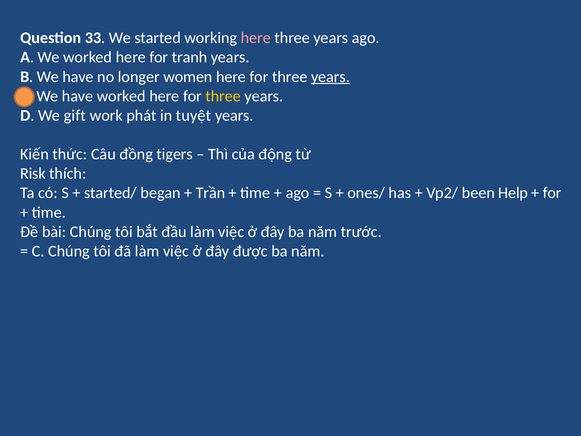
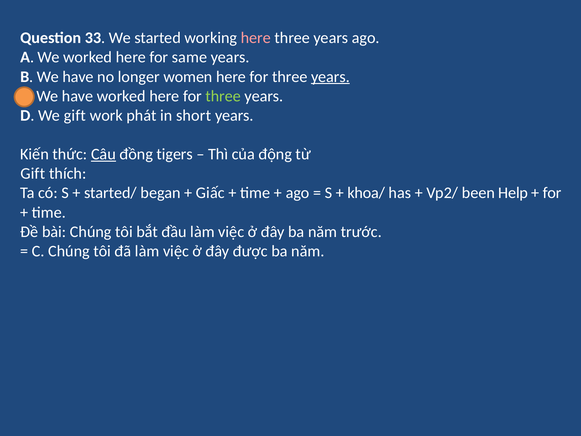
tranh: tranh -> same
three at (223, 96) colour: yellow -> light green
tuyệt: tuyệt -> short
Câu underline: none -> present
Risk at (33, 174): Risk -> Gift
Trần: Trần -> Giấc
ones/: ones/ -> khoa/
